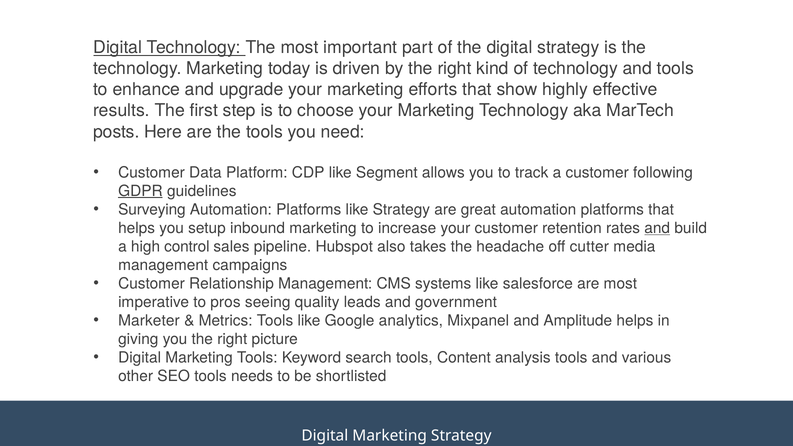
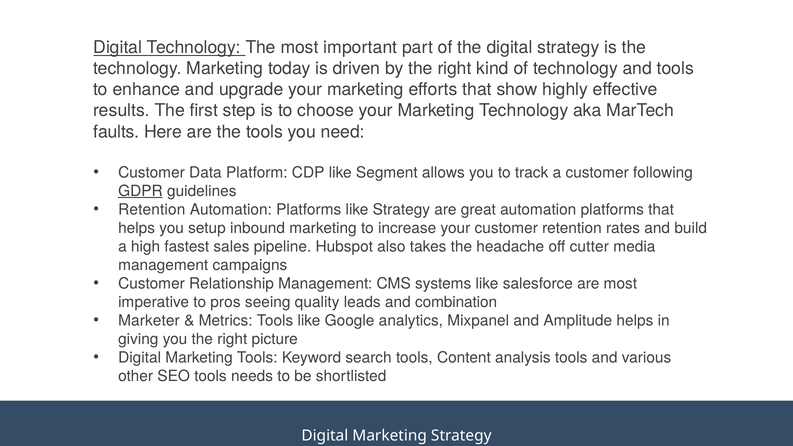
posts: posts -> faults
Surveying at (152, 210): Surveying -> Retention
and at (657, 228) underline: present -> none
control: control -> fastest
government: government -> combination
